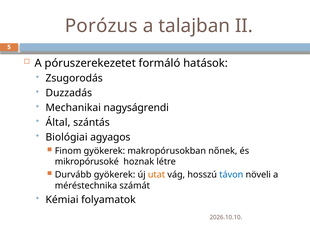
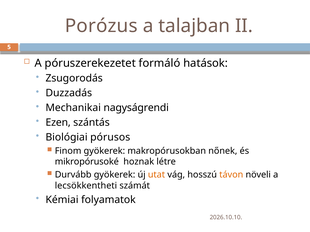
Által: Által -> Ezen
agyagos: agyagos -> pórusos
távon colour: blue -> orange
méréstechnika: méréstechnika -> lecsökkentheti
